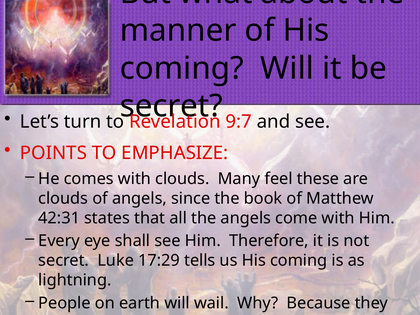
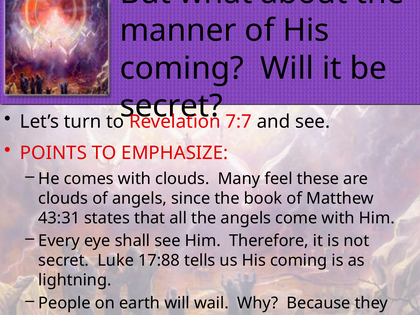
9:7: 9:7 -> 7:7
42:31: 42:31 -> 43:31
17:29: 17:29 -> 17:88
